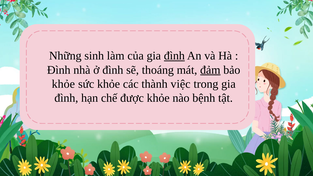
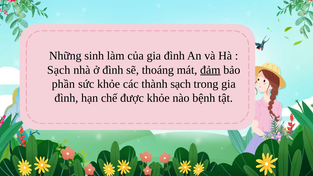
đình at (174, 56) underline: present -> none
Đình at (59, 70): Đình -> Sạch
khỏe at (63, 84): khỏe -> phần
thành việc: việc -> sạch
